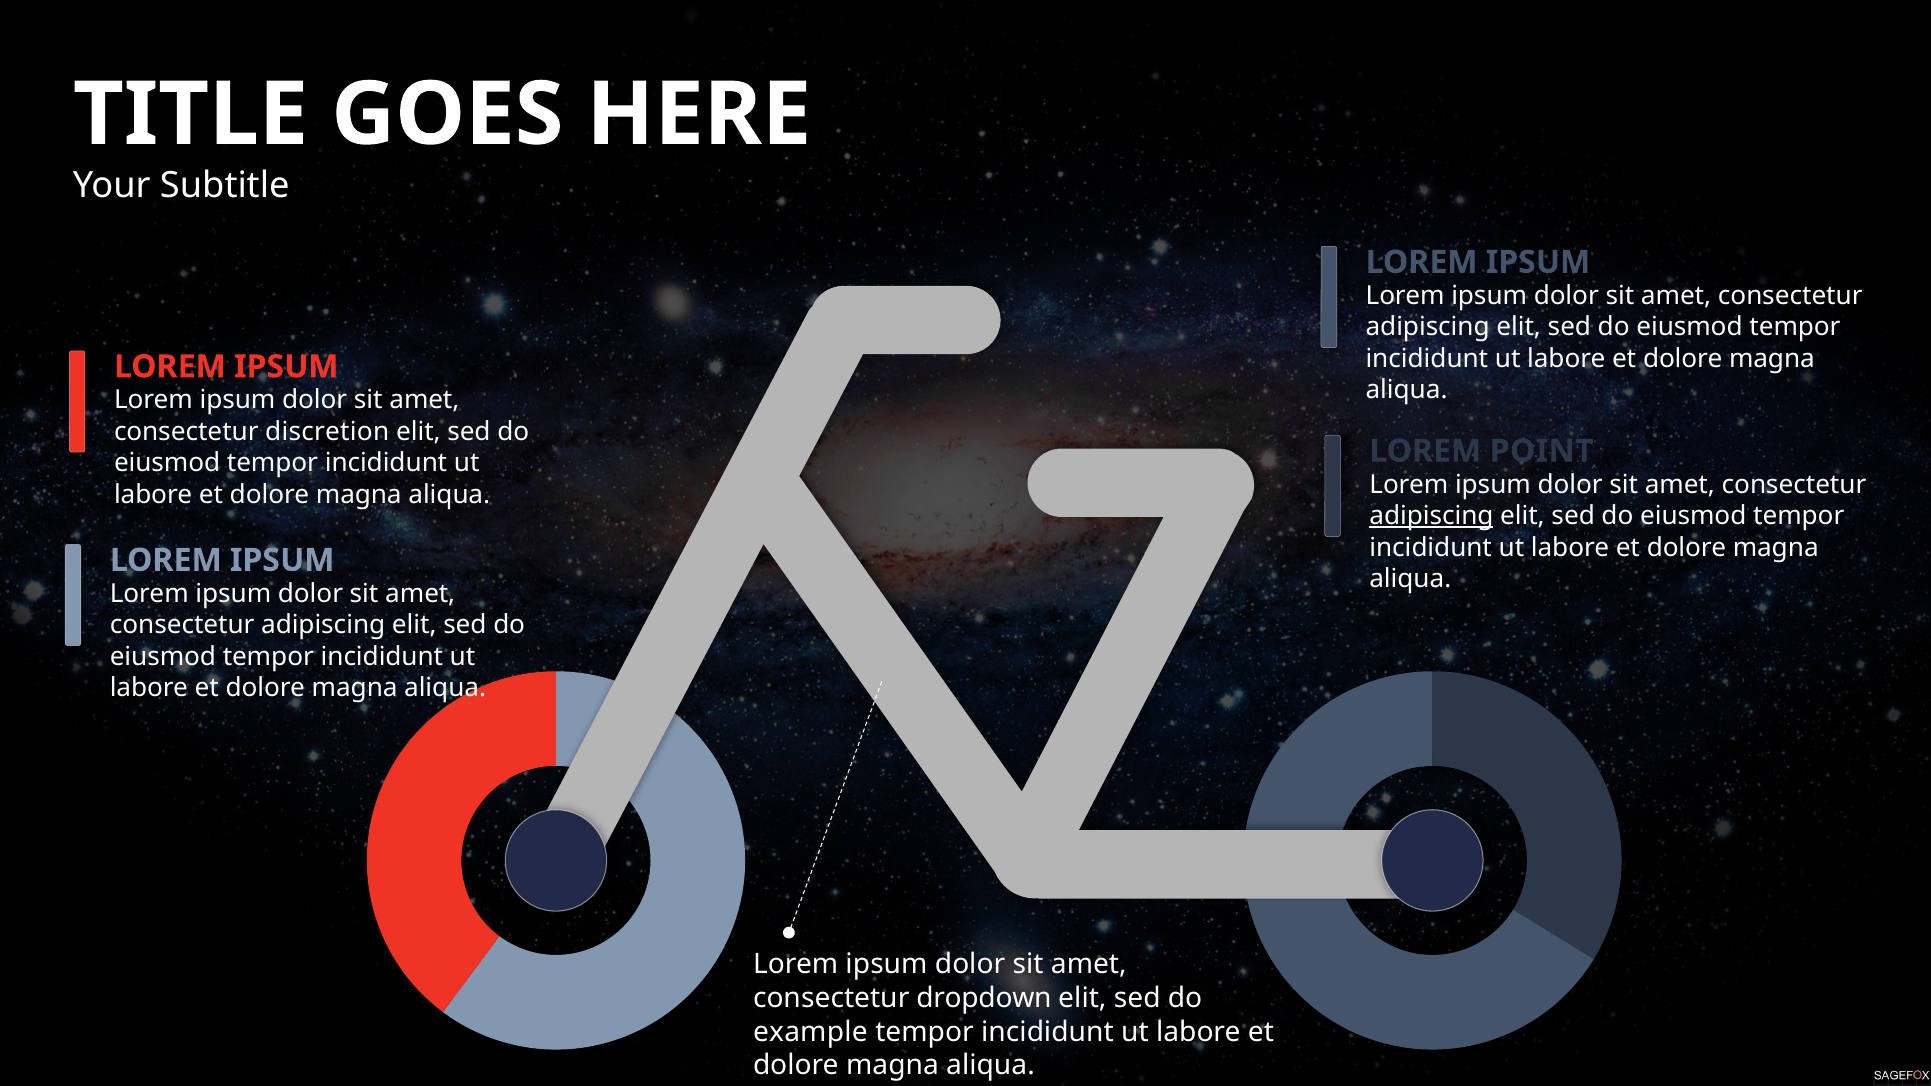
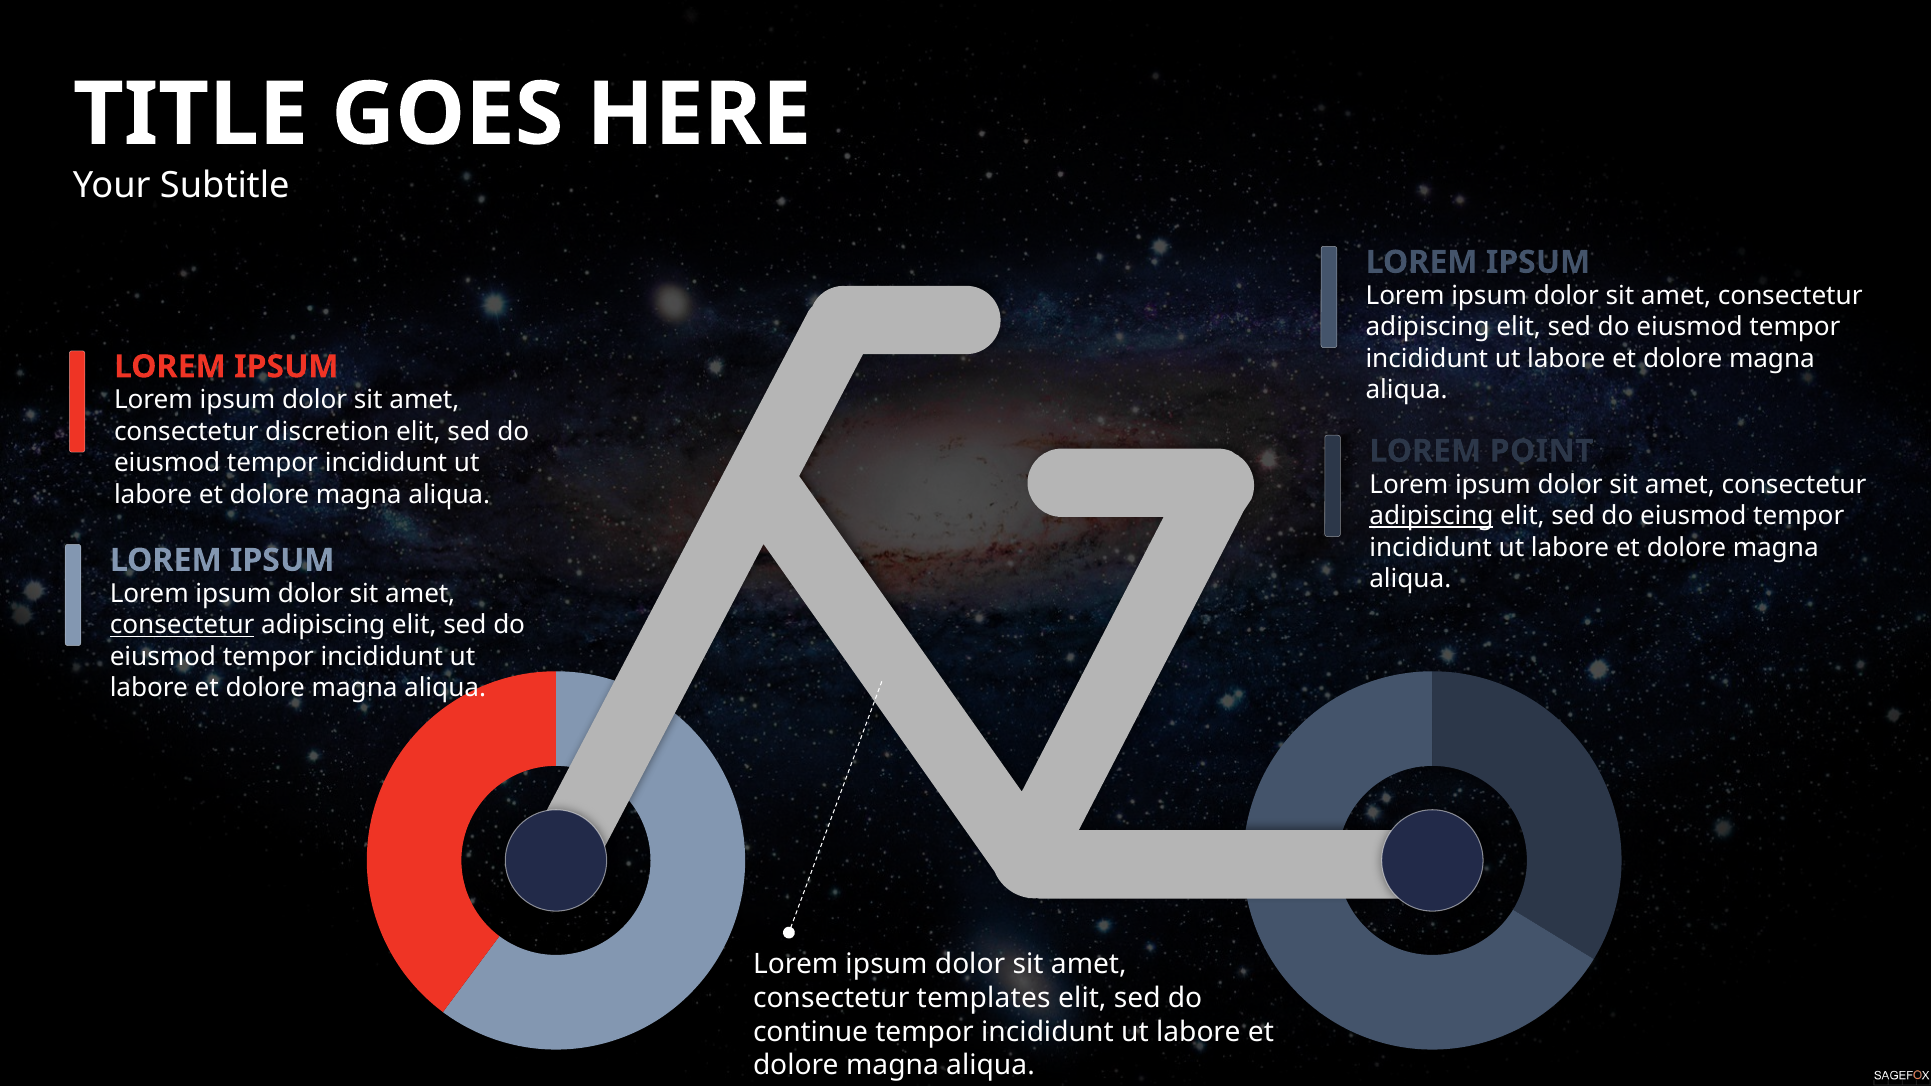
consectetur at (182, 625) underline: none -> present
dropdown: dropdown -> templates
example: example -> continue
